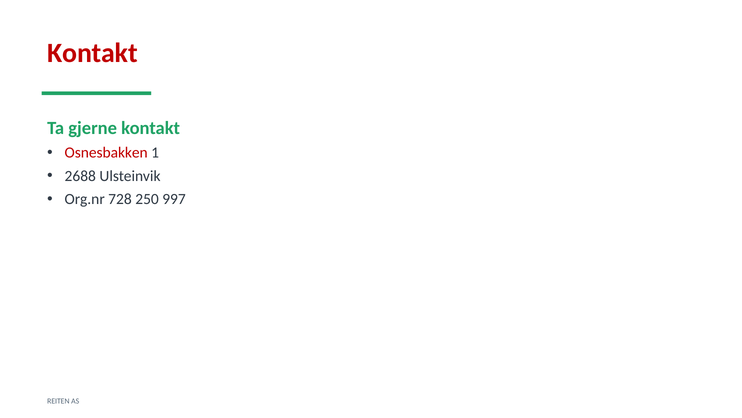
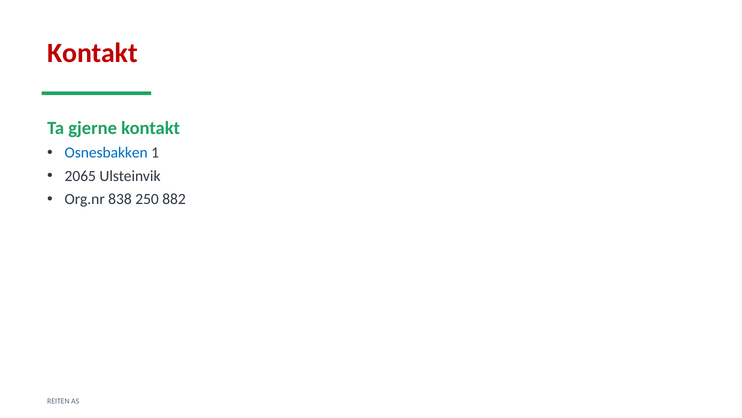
Osnesbakken colour: red -> blue
2688: 2688 -> 2065
728: 728 -> 838
997: 997 -> 882
